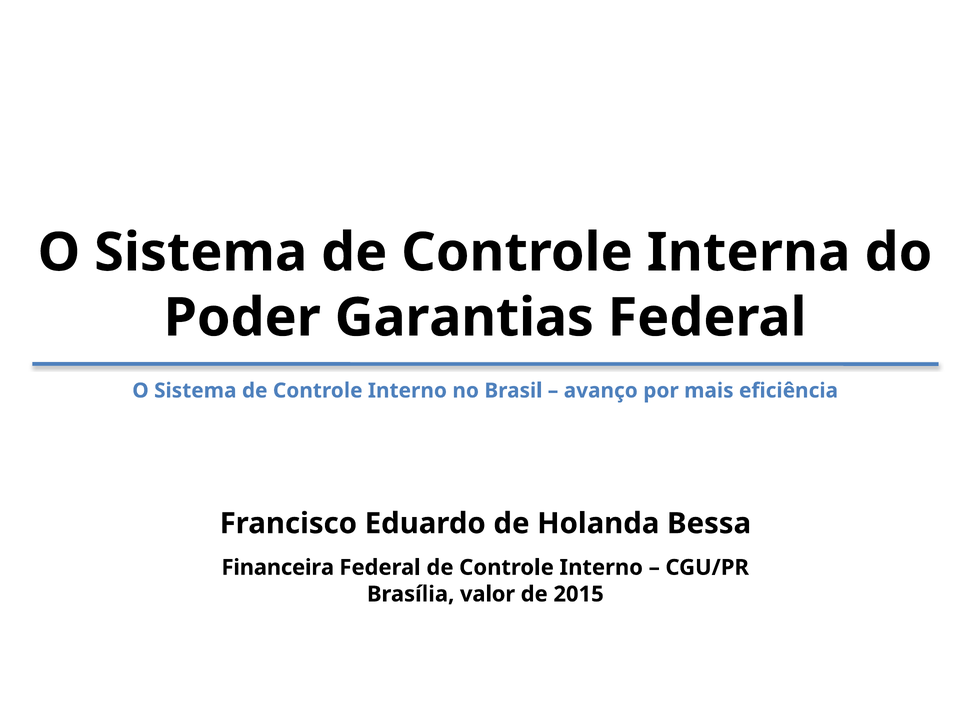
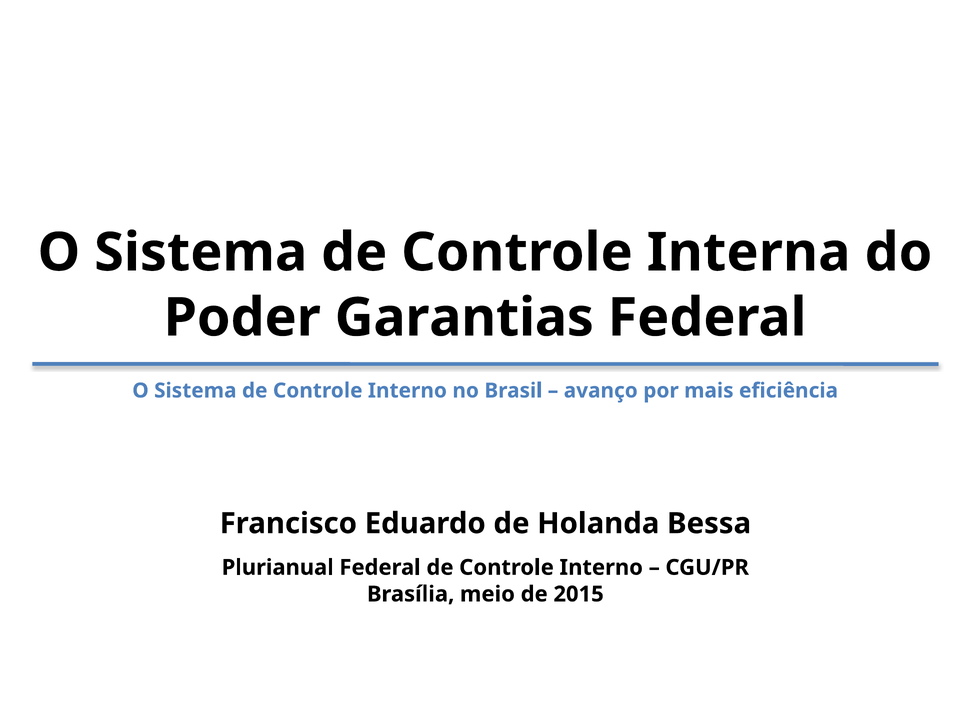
Financeira: Financeira -> Plurianual
valor: valor -> meio
